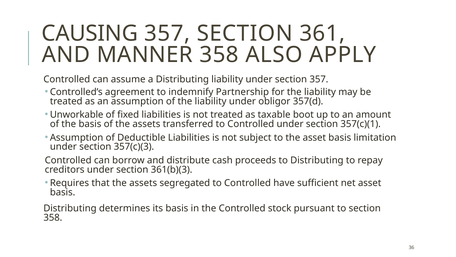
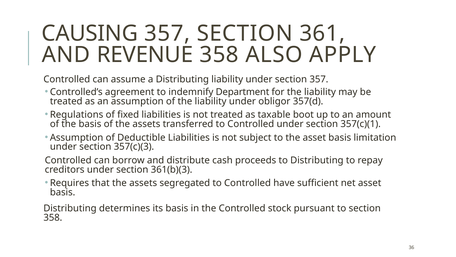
MANNER: MANNER -> REVENUE
Partnership: Partnership -> Department
Unworkable: Unworkable -> Regulations
